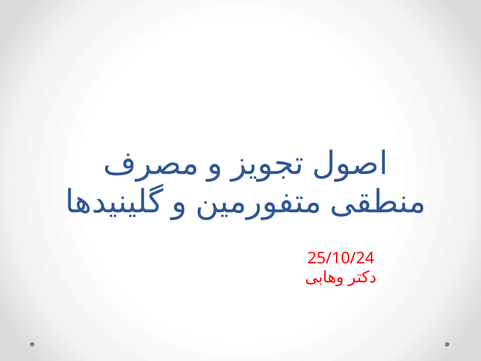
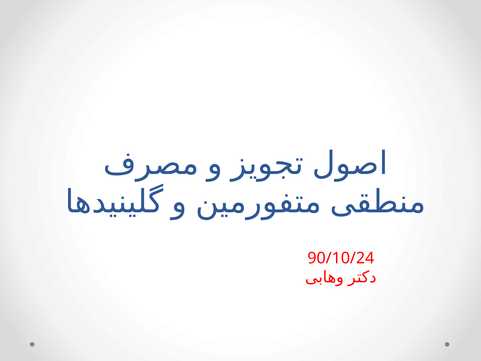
25/10/24: 25/10/24 -> 90/10/24
